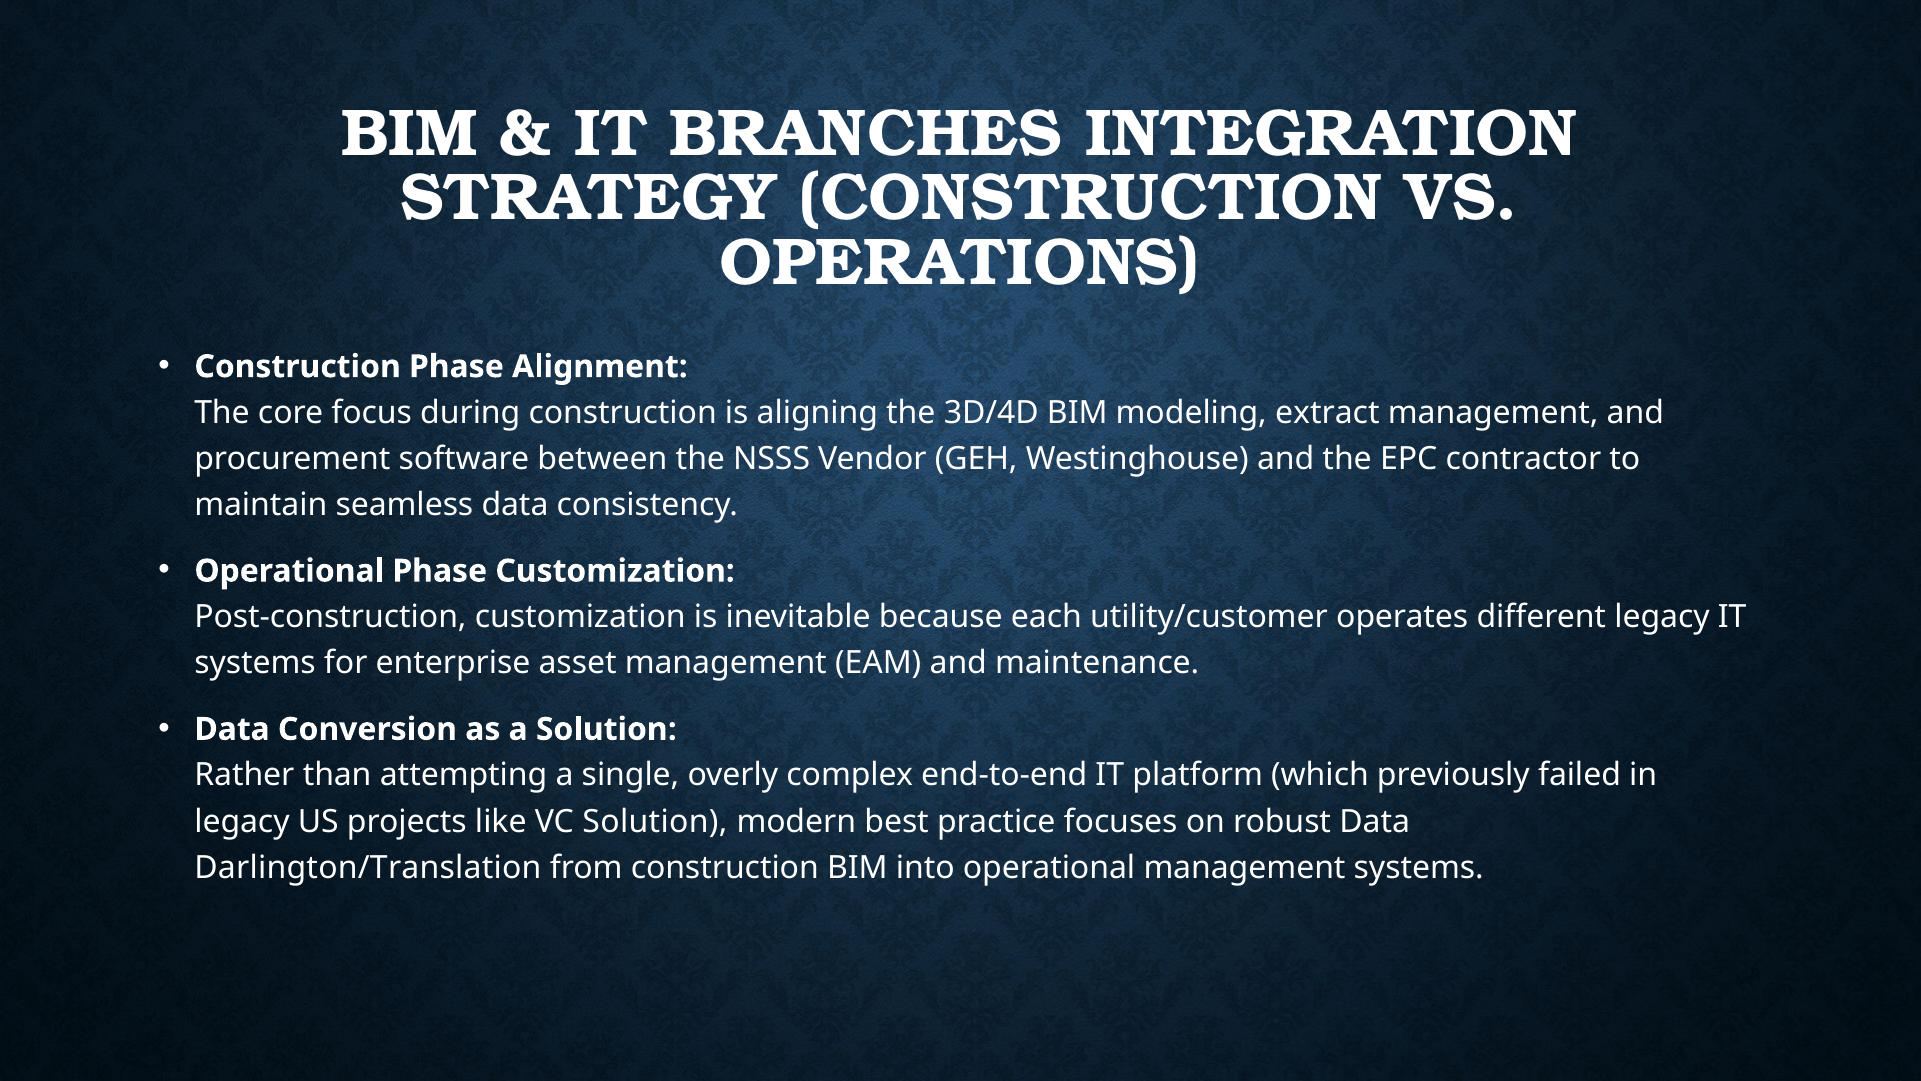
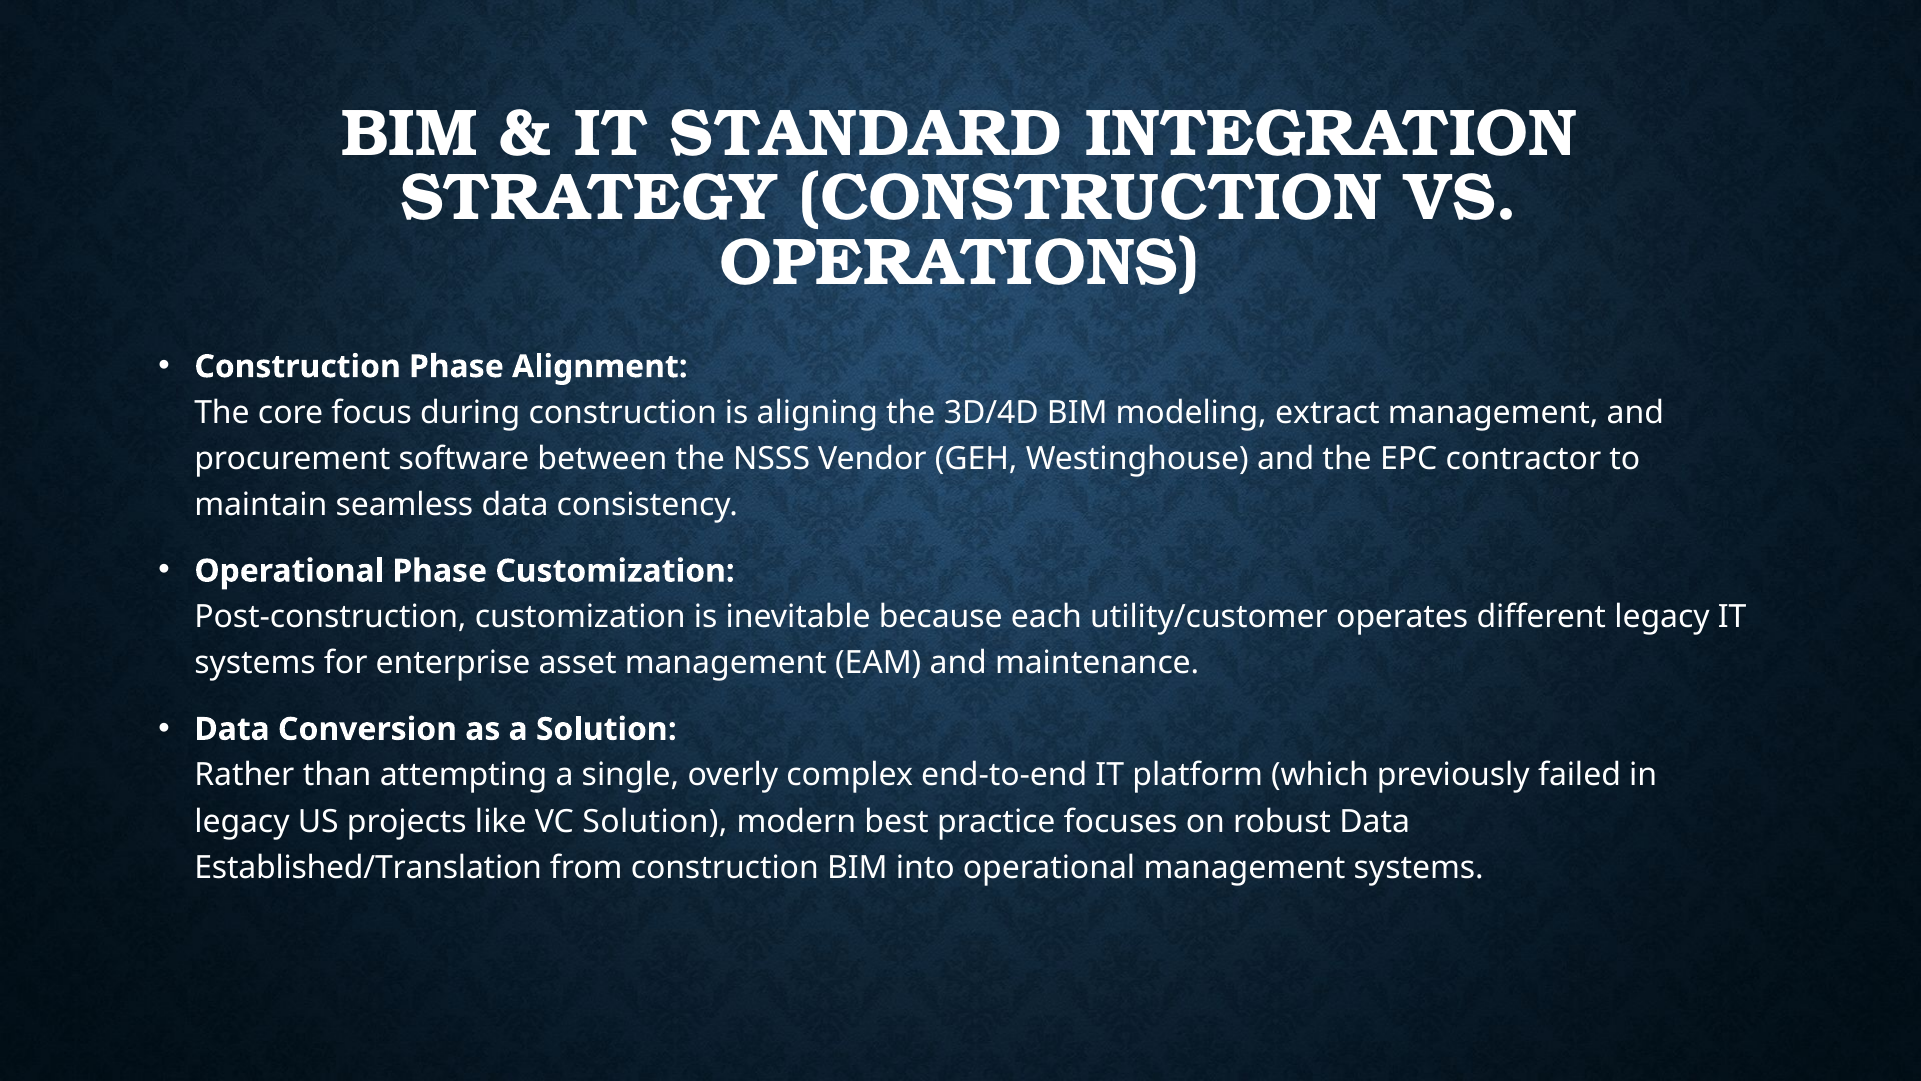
BRANCHES: BRANCHES -> STANDARD
Darlington/Translation: Darlington/Translation -> Established/Translation
